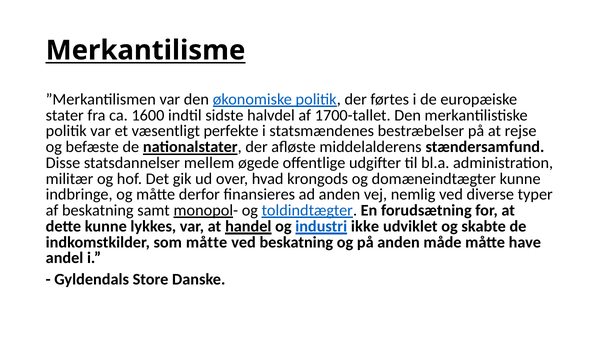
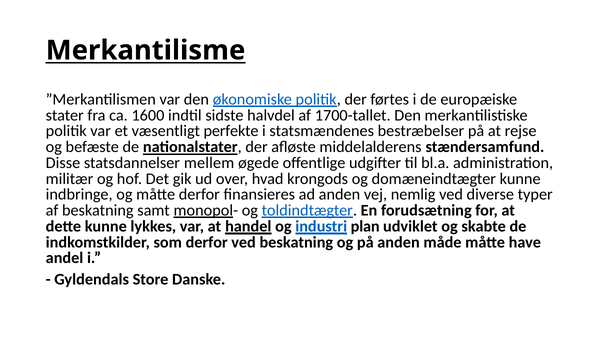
ikke: ikke -> plan
som måtte: måtte -> derfor
